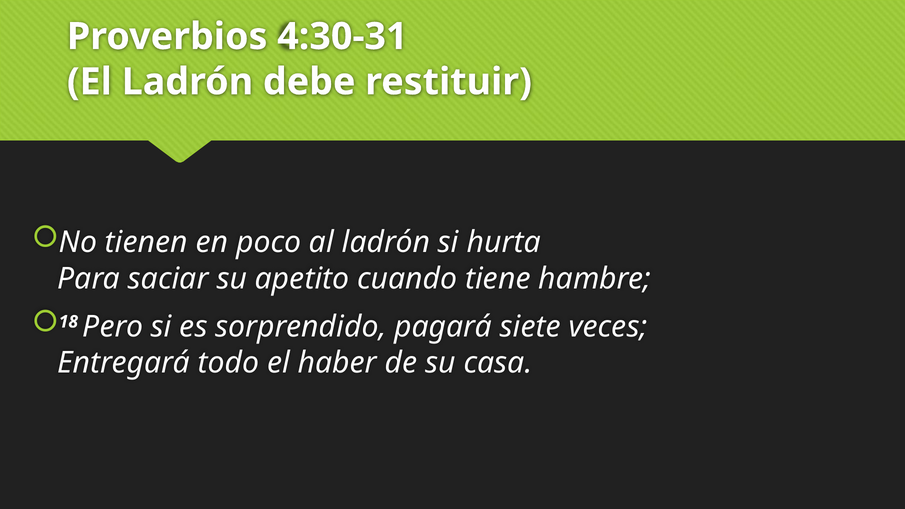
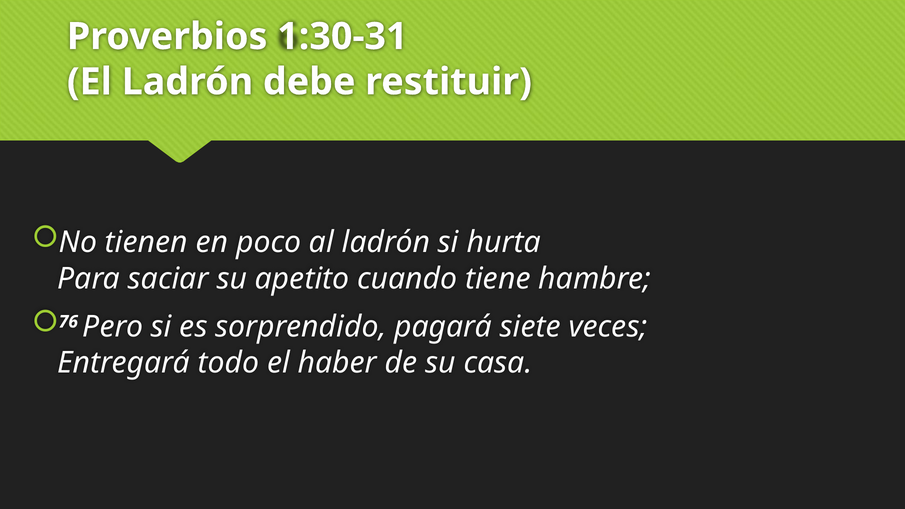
4:30-31: 4:30-31 -> 1:30-31
18: 18 -> 76
